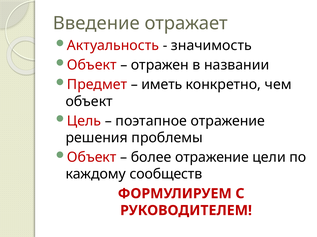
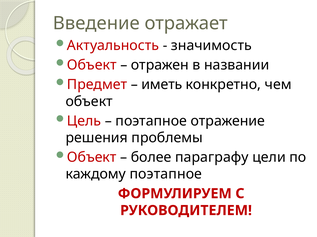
более отражение: отражение -> параграфу
каждому сообществ: сообществ -> поэтапное
